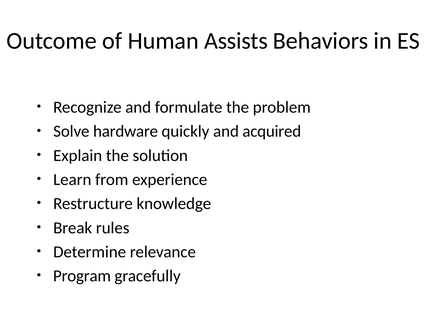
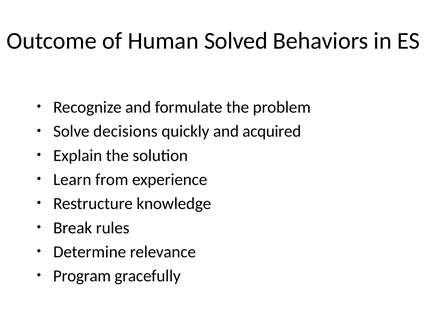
Assists: Assists -> Solved
hardware: hardware -> decisions
